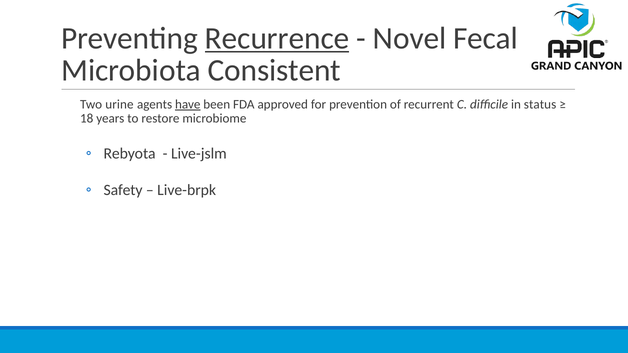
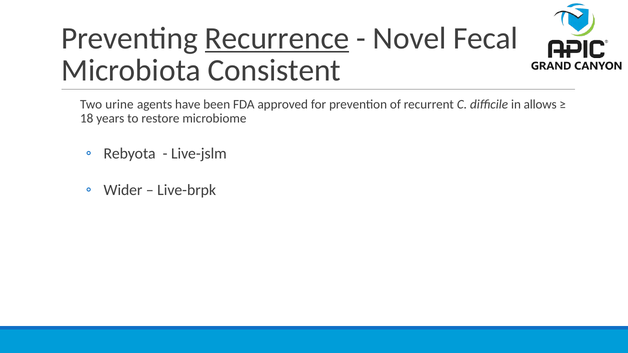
have underline: present -> none
status: status -> allows
Safety: Safety -> Wider
